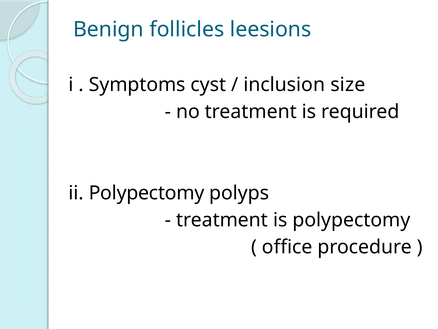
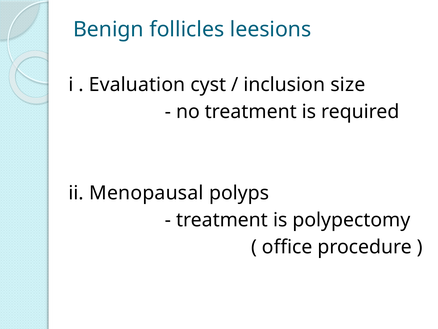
Symptoms: Symptoms -> Evaluation
ii Polypectomy: Polypectomy -> Menopausal
